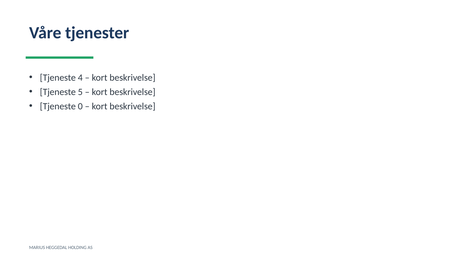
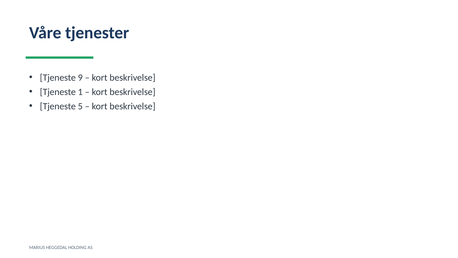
4: 4 -> 9
5: 5 -> 1
0: 0 -> 5
